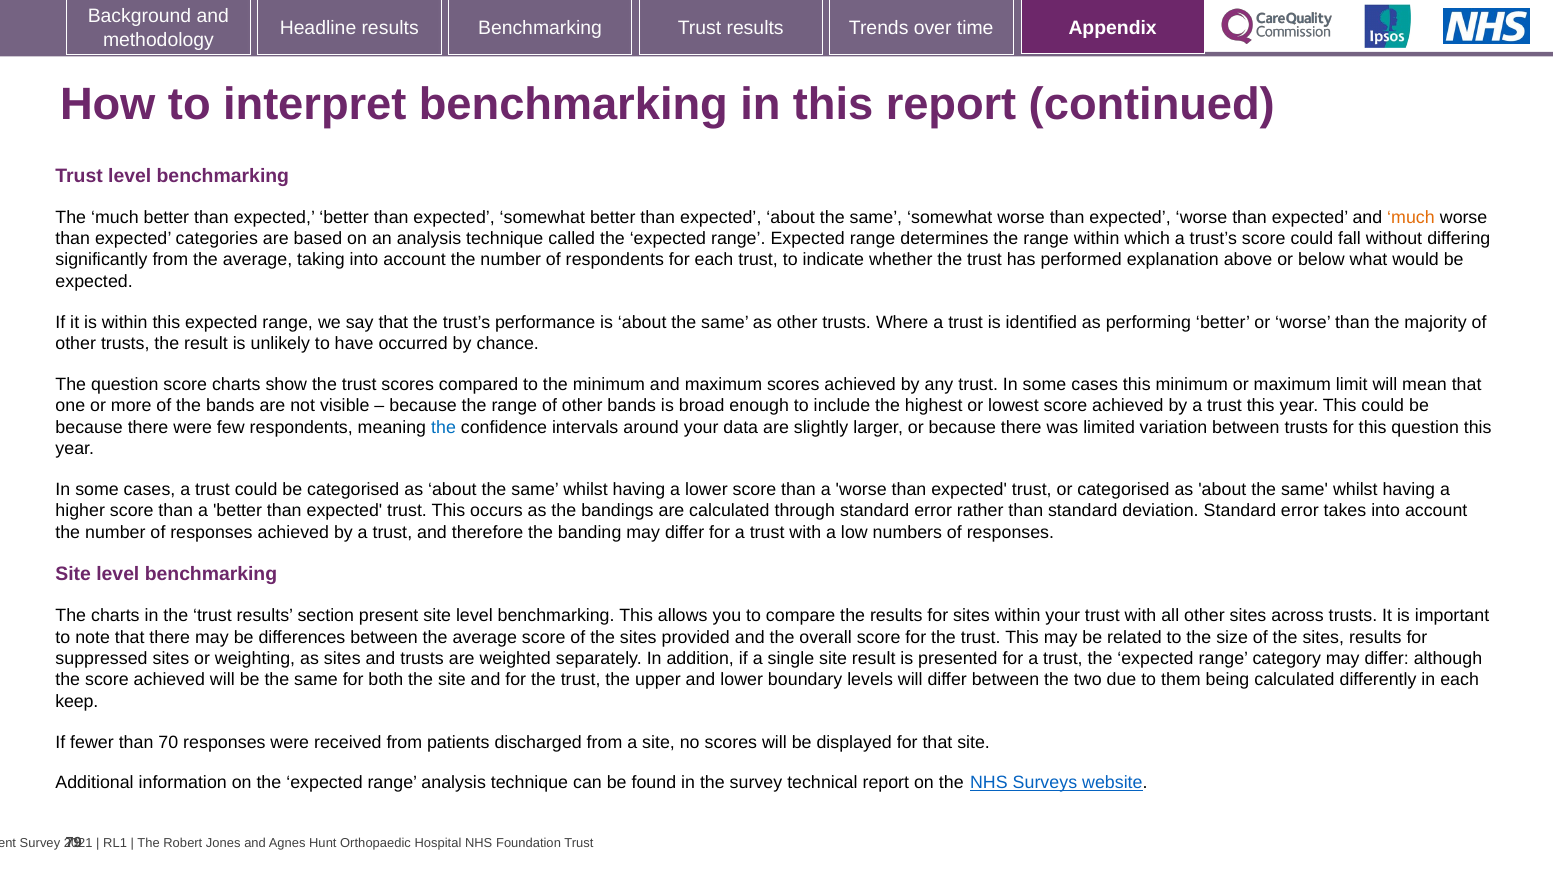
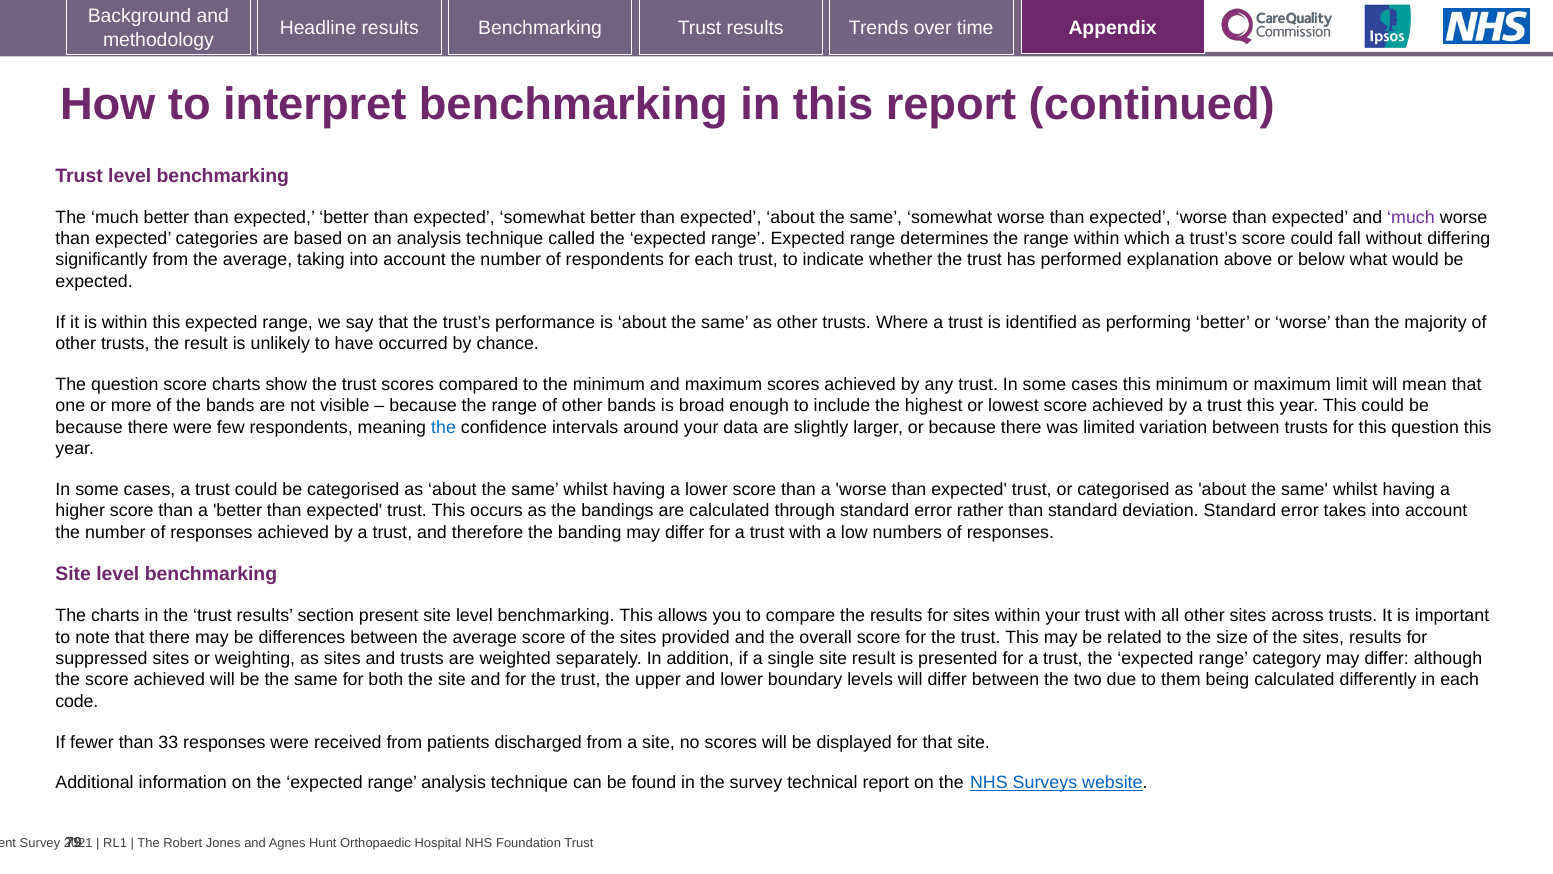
much at (1411, 217) colour: orange -> purple
keep: keep -> code
70: 70 -> 33
